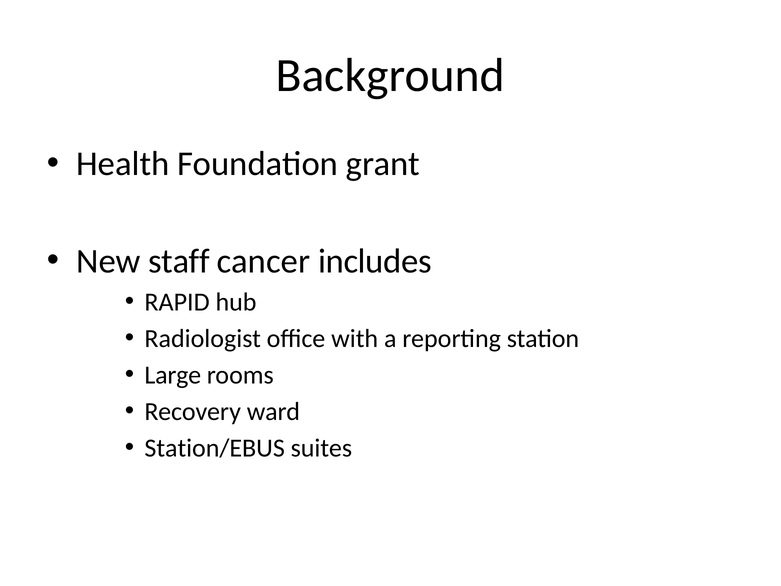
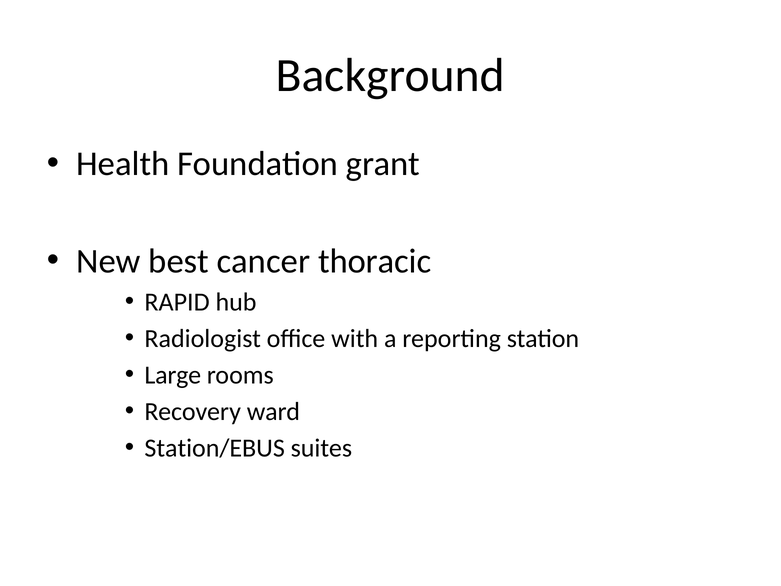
staff: staff -> best
includes: includes -> thoracic
